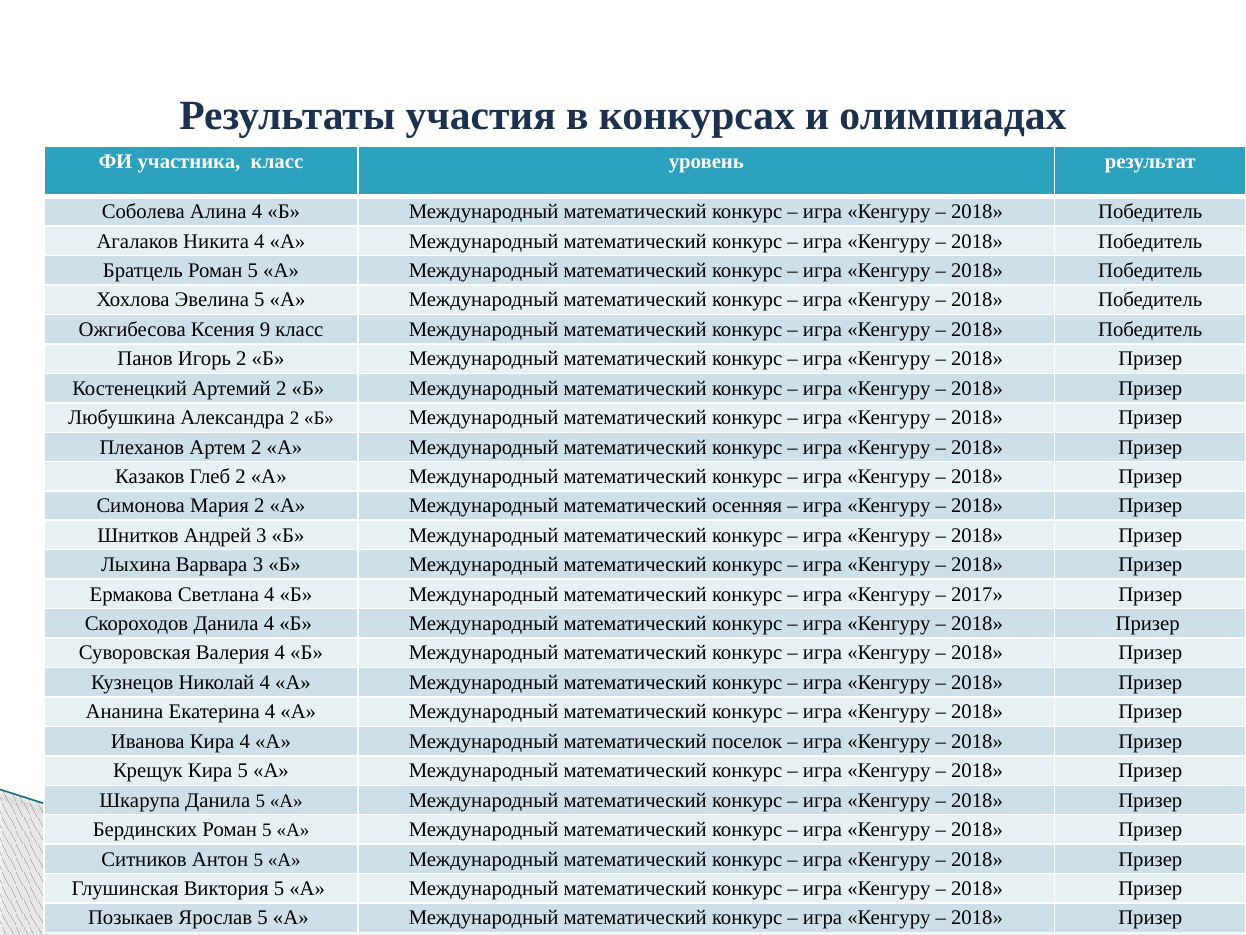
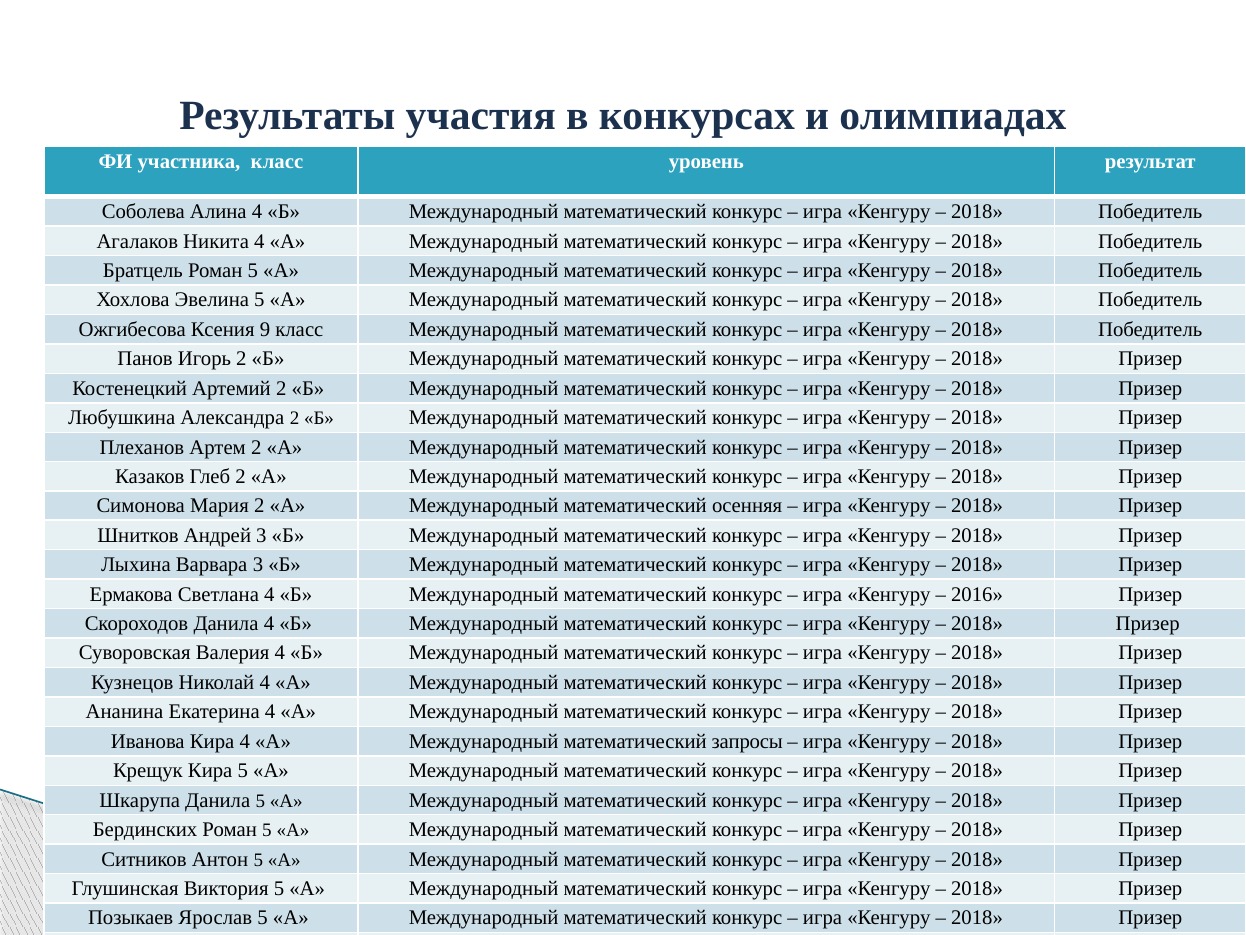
2017: 2017 -> 2016
поселок: поселок -> запросы
